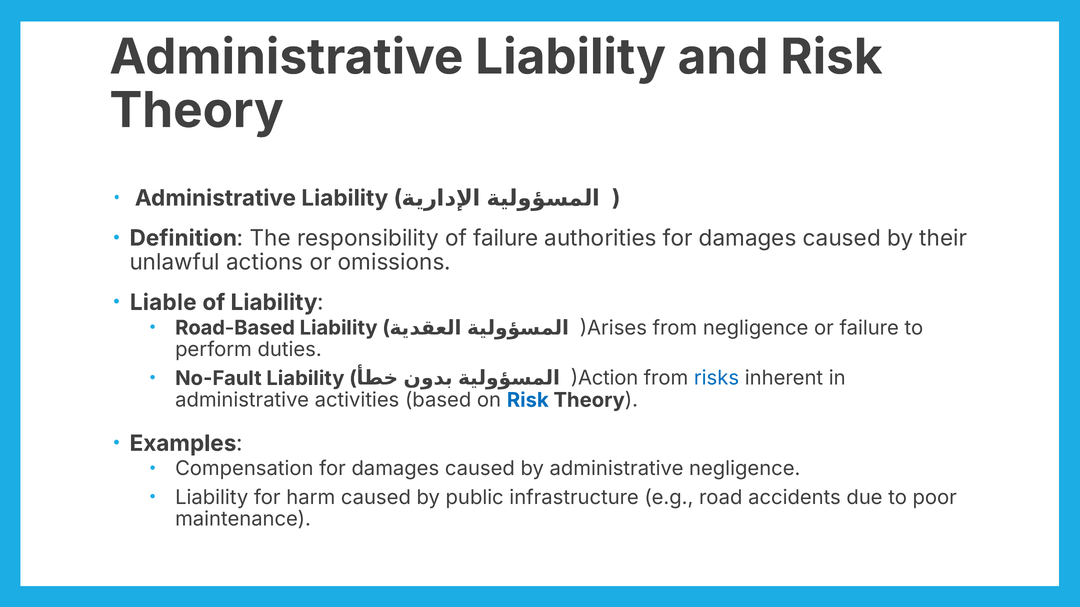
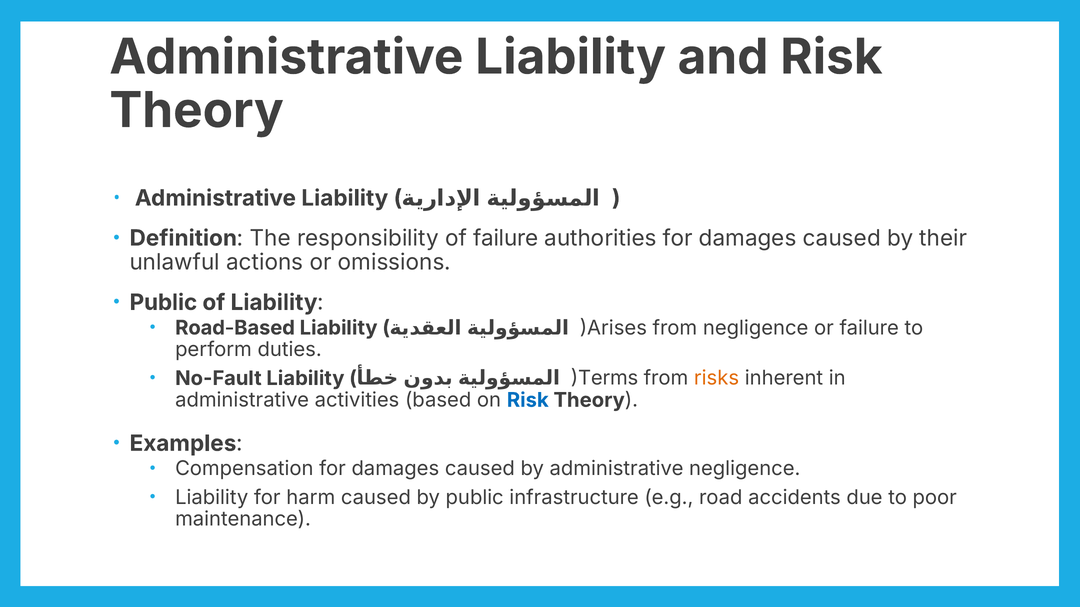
Liable at (163, 303): Liable -> Public
)Action: )Action -> )Terms
risks colour: blue -> orange
